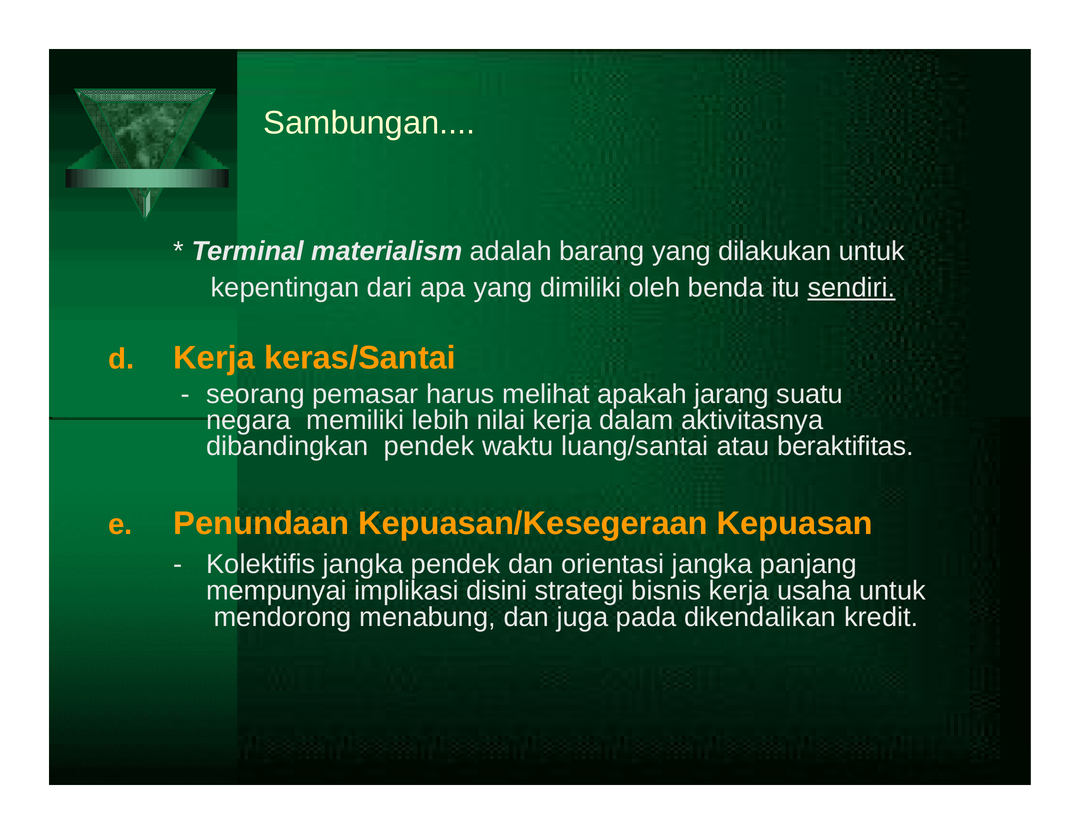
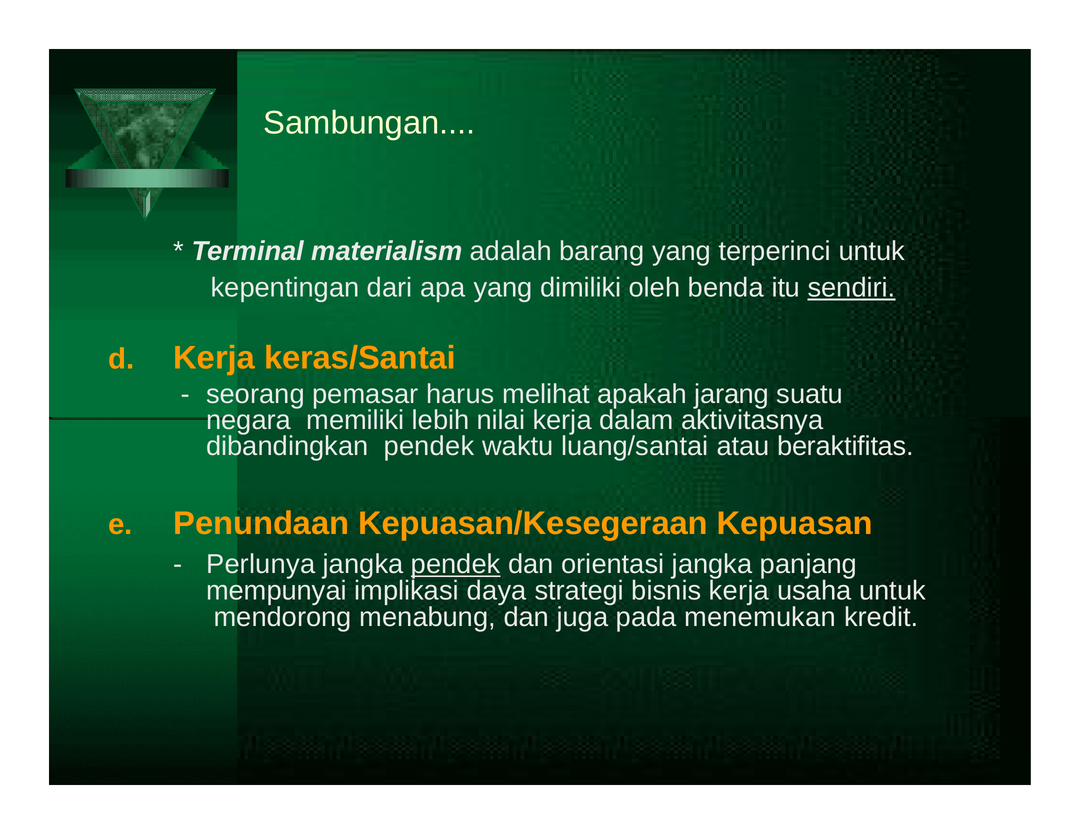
dilakukan: dilakukan -> terperinci
Kolektifis: Kolektifis -> Perlunya
pendek at (456, 565) underline: none -> present
disini: disini -> daya
dikendalikan: dikendalikan -> menemukan
